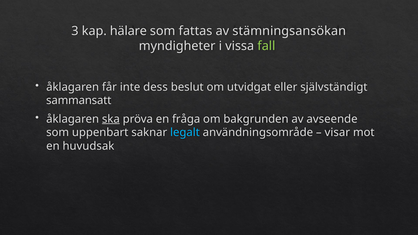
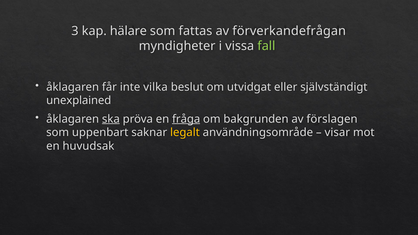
stämningsansökan: stämningsansökan -> förverkandefrågan
dess: dess -> vilka
sammansatt: sammansatt -> unexplained
fråga underline: none -> present
avseende: avseende -> förslagen
legalt colour: light blue -> yellow
